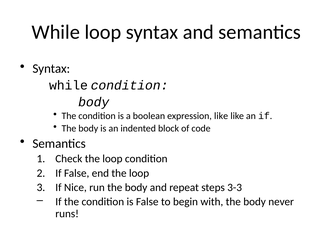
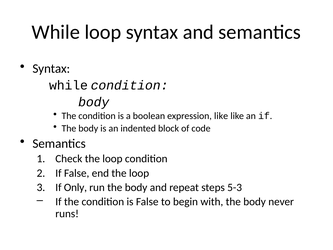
Nice: Nice -> Only
3-3: 3-3 -> 5-3
